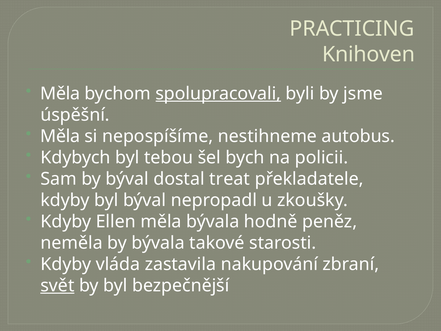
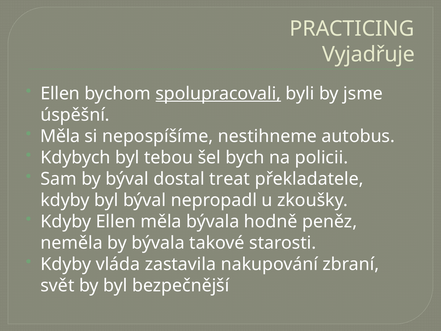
Knihoven: Knihoven -> Vyjadřuje
Měla at (60, 93): Měla -> Ellen
svět underline: present -> none
